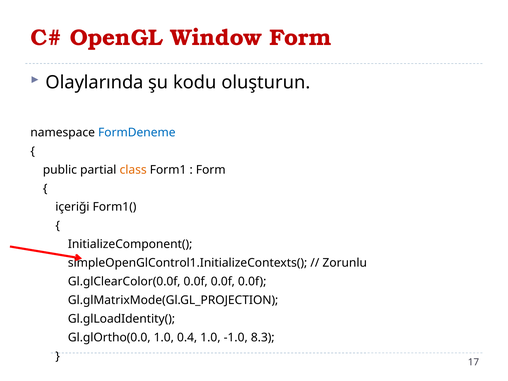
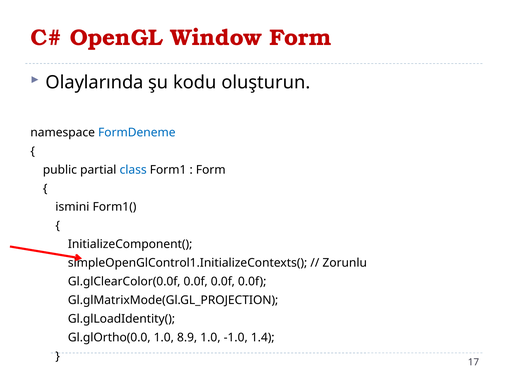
class colour: orange -> blue
içeriği: içeriği -> ismini
0.4: 0.4 -> 8.9
8.3: 8.3 -> 1.4
